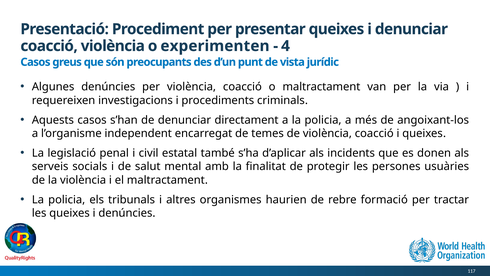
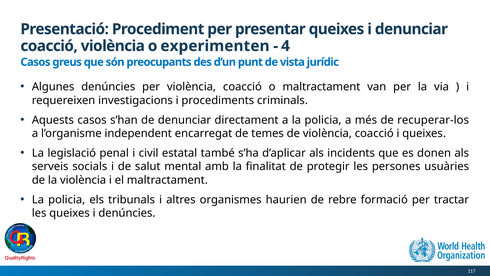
angoixant-los: angoixant-los -> recuperar-los
